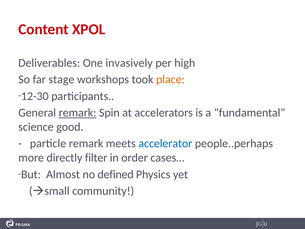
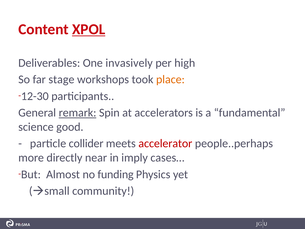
XPOL underline: none -> present
particle remark: remark -> collider
accelerator colour: blue -> red
filter: filter -> near
order: order -> imply
defined: defined -> funding
